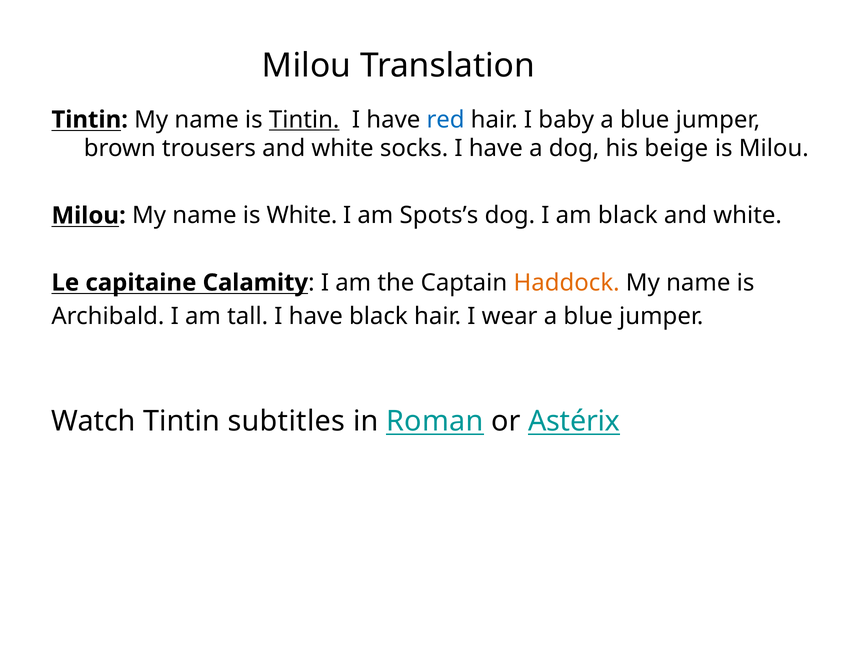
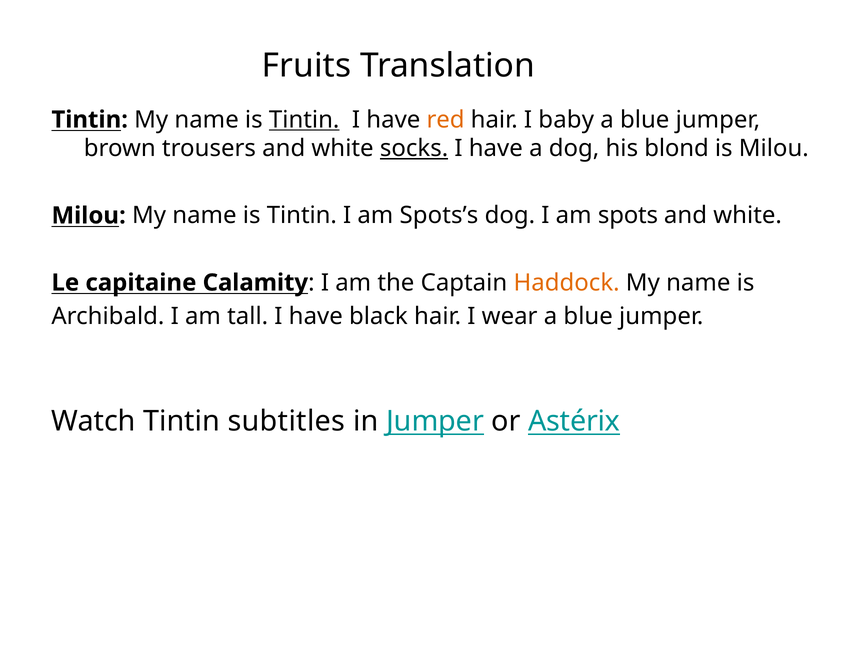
Milou at (307, 66): Milou -> Fruits
red colour: blue -> orange
socks underline: none -> present
beige: beige -> blond
White at (302, 216): White -> Tintin
am black: black -> spots
in Roman: Roman -> Jumper
